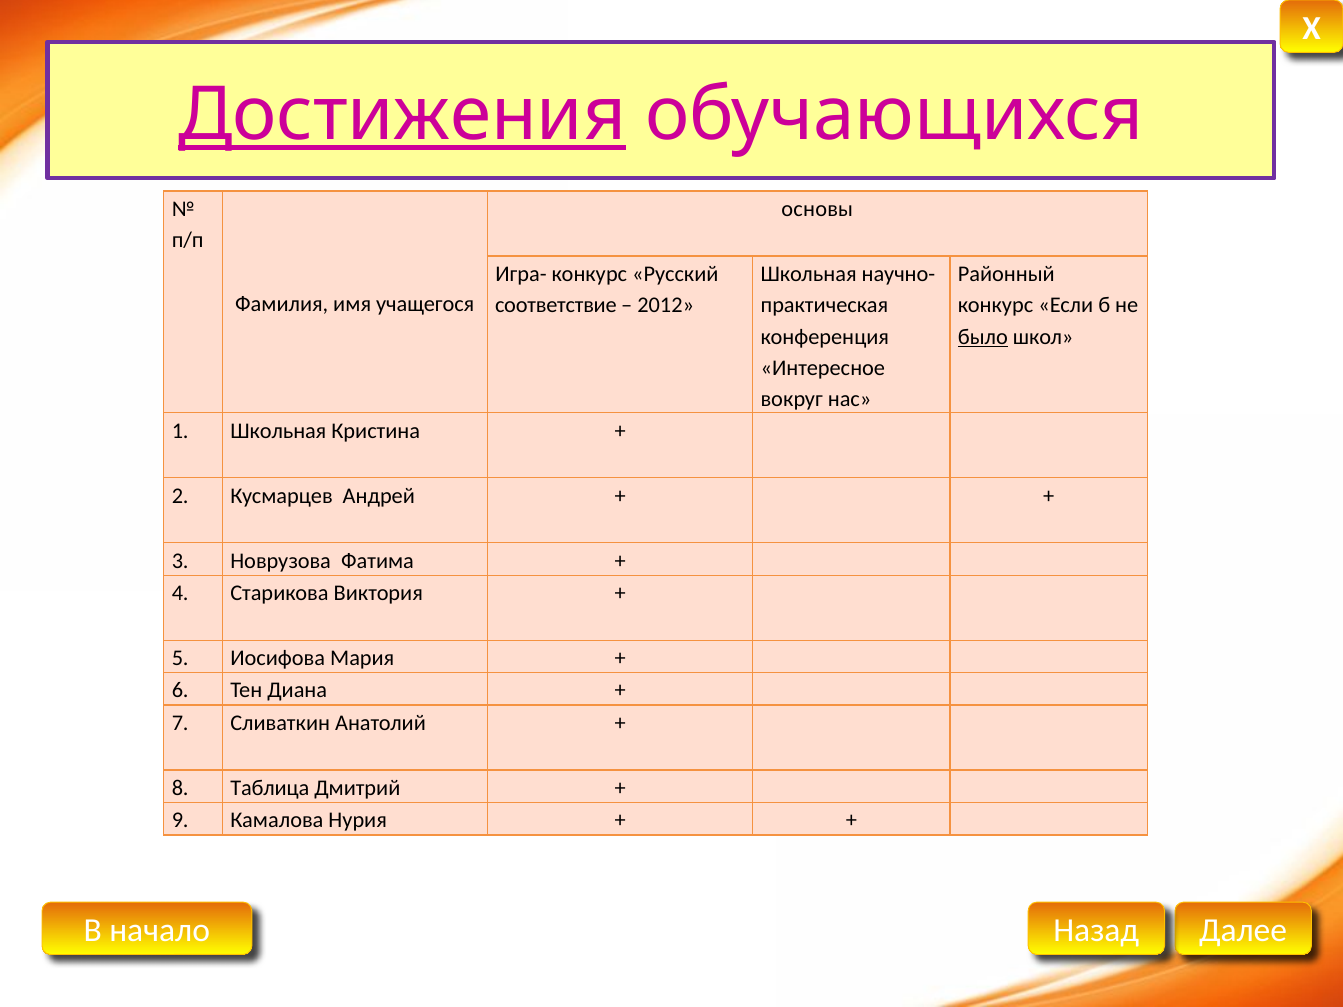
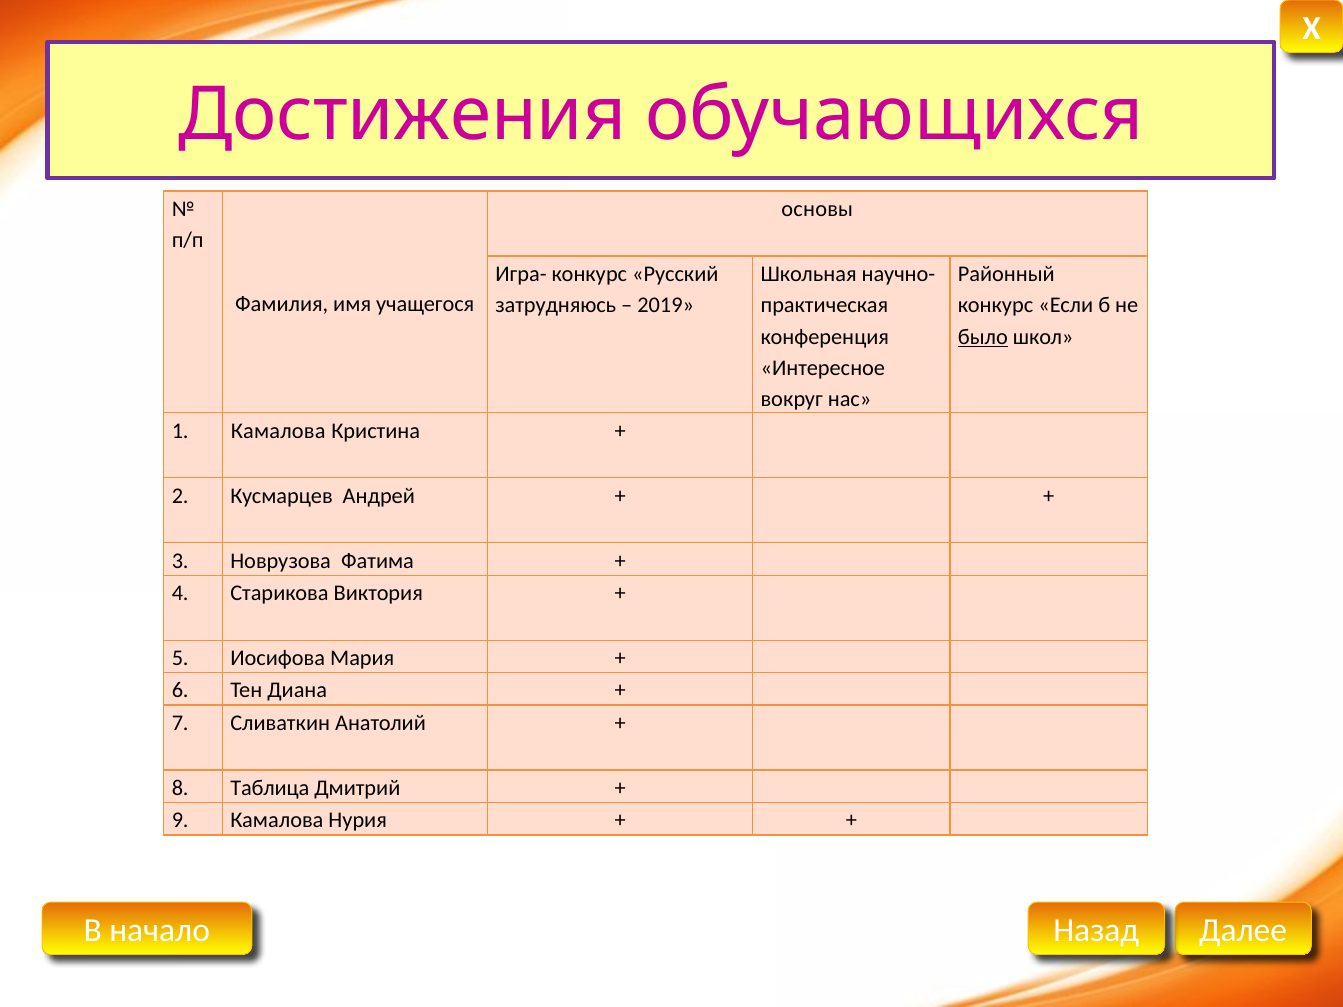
Достижения underline: present -> none
соответствие: соответствие -> затрудняюсь
2012: 2012 -> 2019
1 Школьная: Школьная -> Камалова
